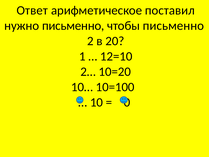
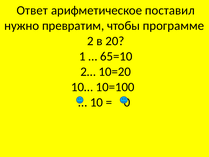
нужно письменно: письменно -> превратим
чтобы письменно: письменно -> программе
12=10: 12=10 -> 65=10
